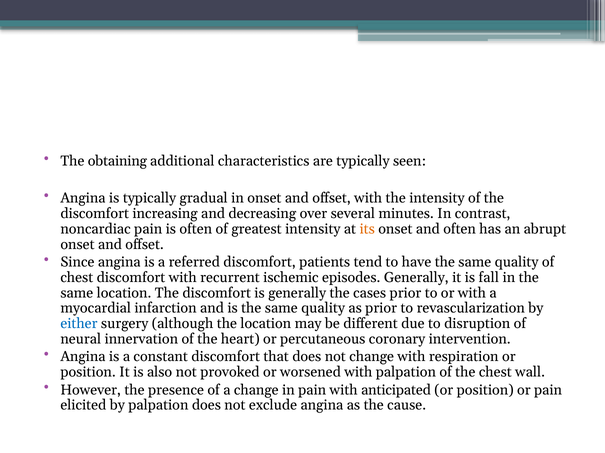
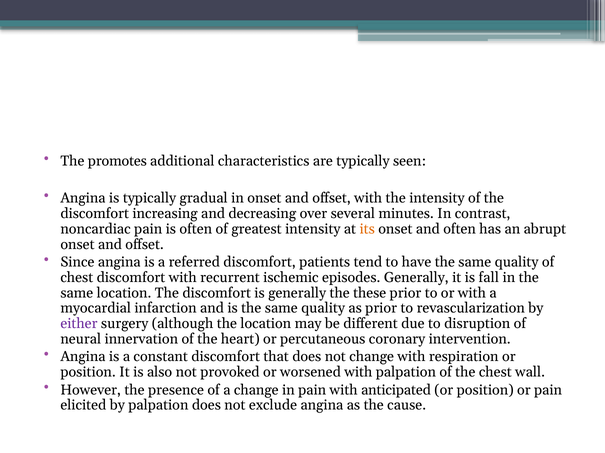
obtaining: obtaining -> promotes
cases: cases -> these
either colour: blue -> purple
